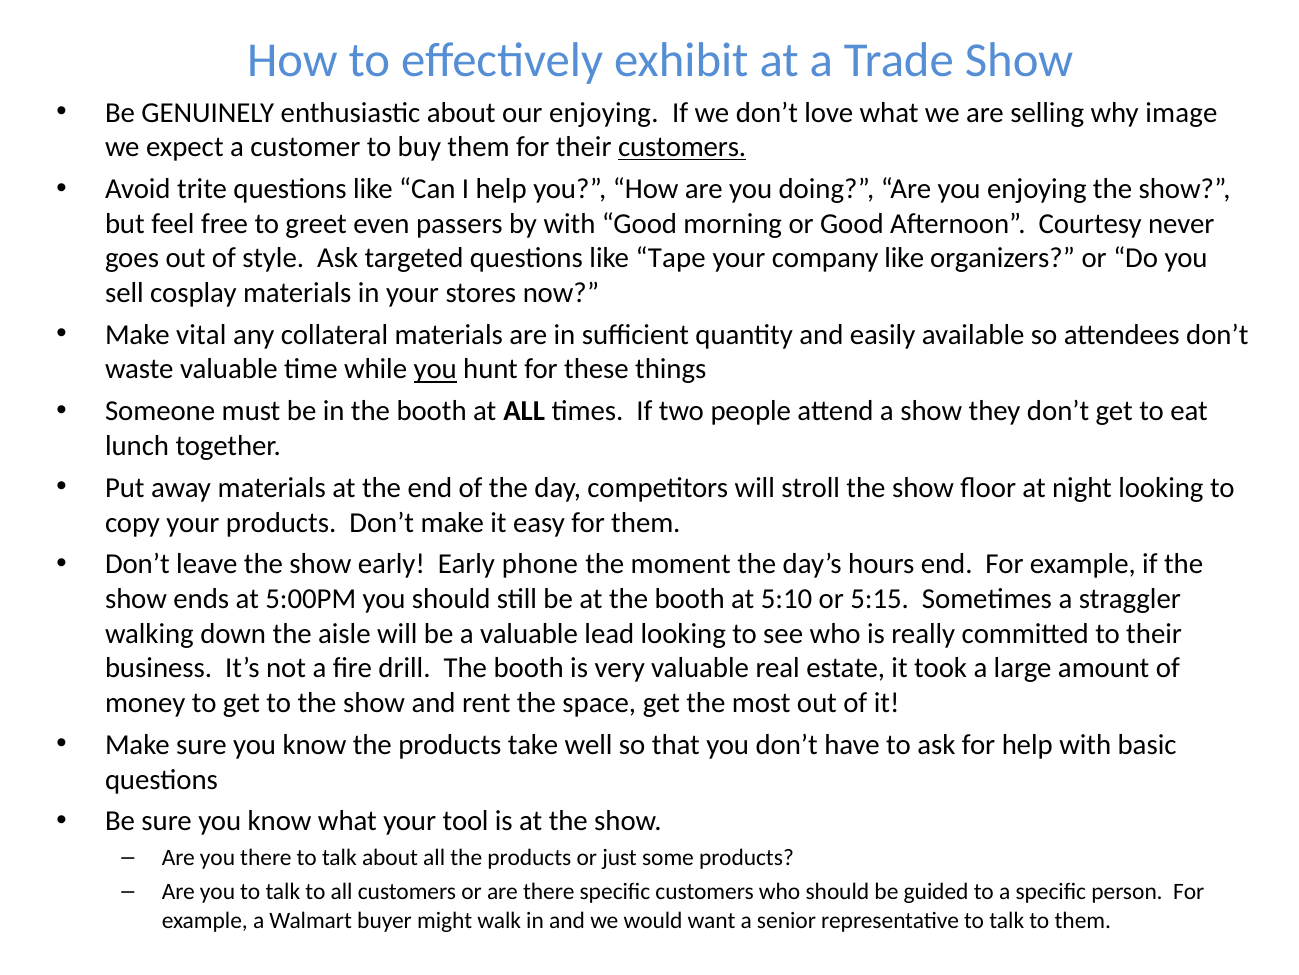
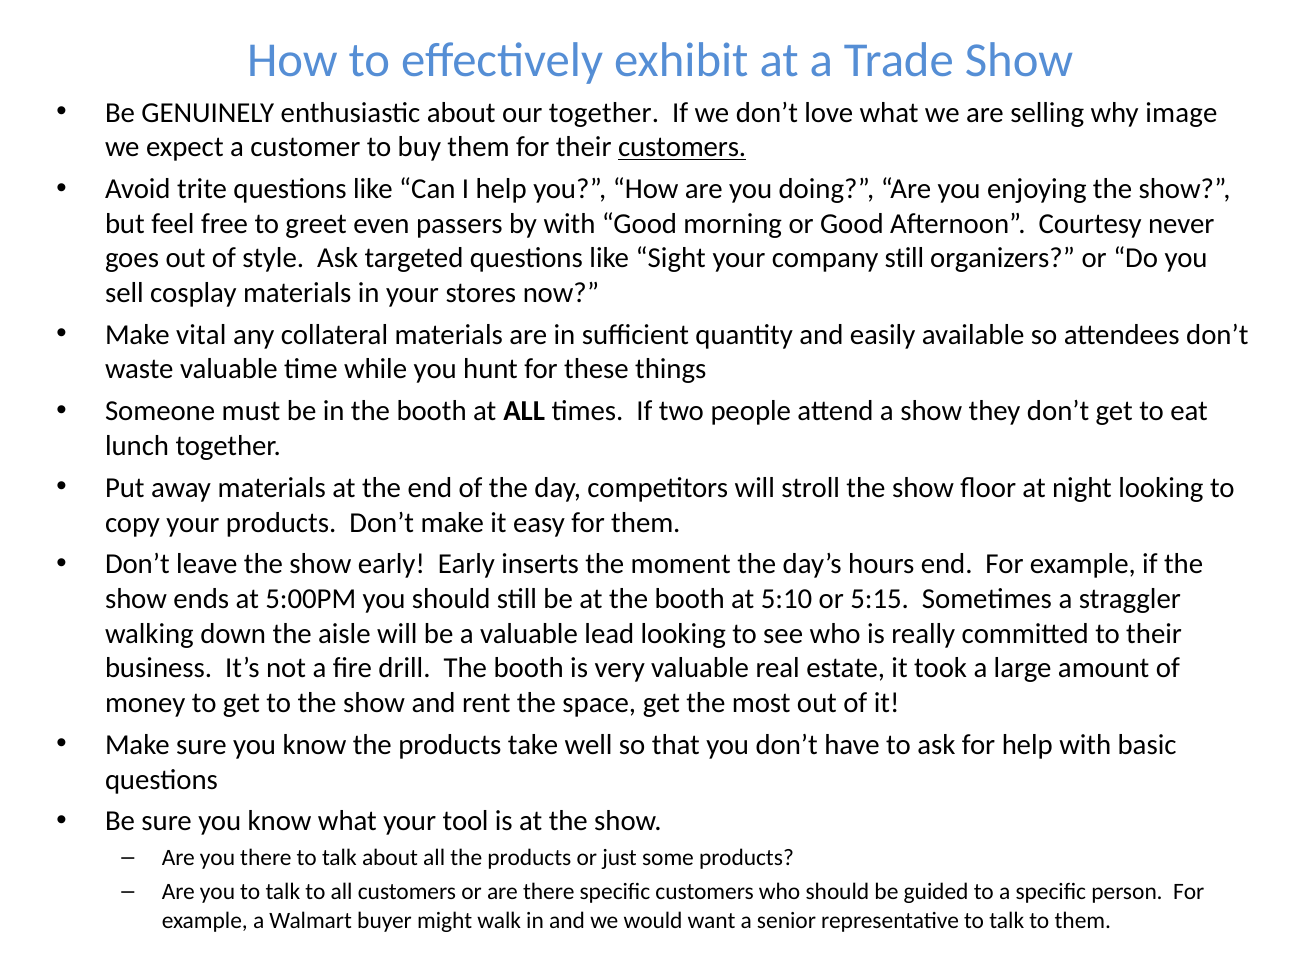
our enjoying: enjoying -> together
Tape: Tape -> Sight
company like: like -> still
you at (435, 369) underline: present -> none
phone: phone -> inserts
